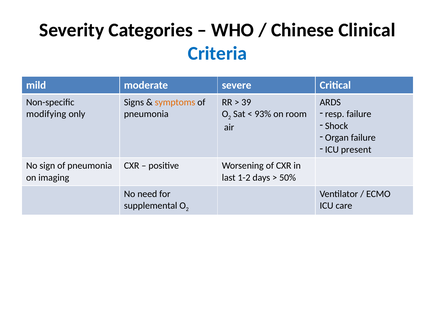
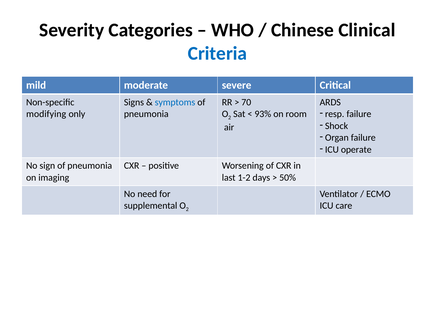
symptoms colour: orange -> blue
39: 39 -> 70
present: present -> operate
